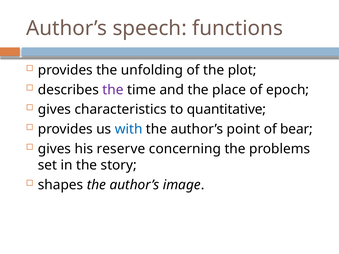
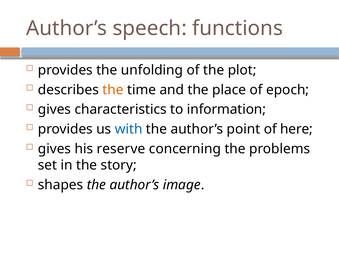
the at (113, 90) colour: purple -> orange
quantitative: quantitative -> information
bear: bear -> here
